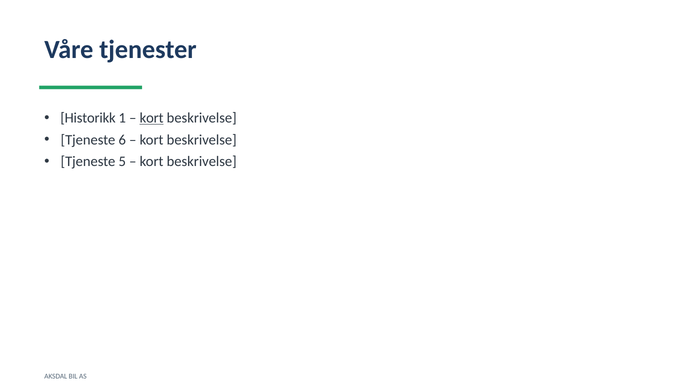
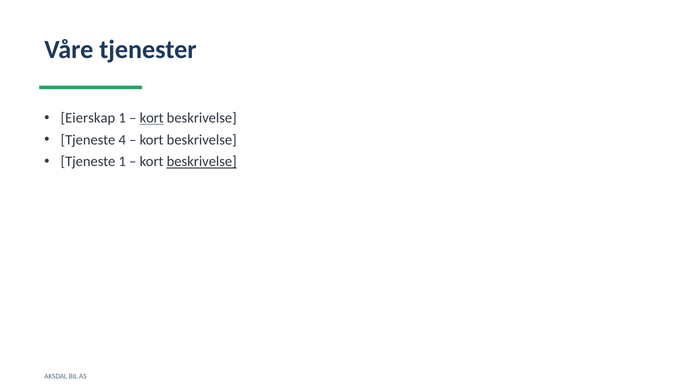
Historikk: Historikk -> Eierskap
6: 6 -> 4
Tjeneste 5: 5 -> 1
beskrivelse at (202, 162) underline: none -> present
